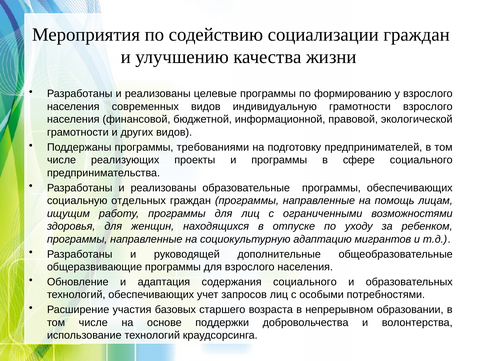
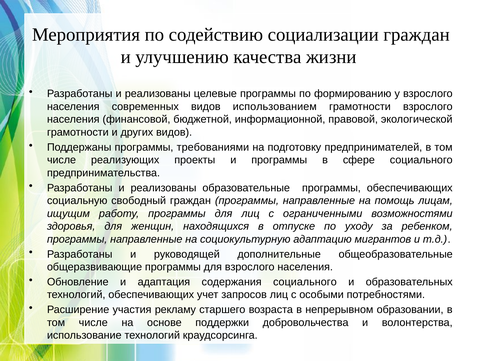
индивидуальную: индивидуальную -> использованием
отдельных: отдельных -> свободный
базовых: базовых -> рекламу
